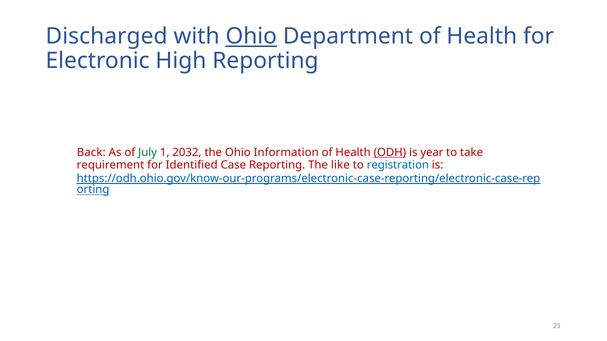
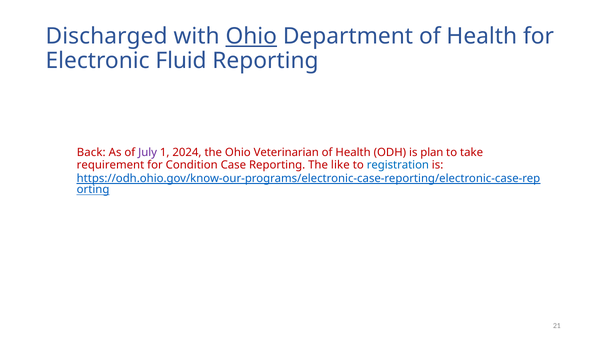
High: High -> Fluid
July colour: green -> purple
2032: 2032 -> 2024
Information: Information -> Veterinarian
ODH underline: present -> none
year: year -> plan
Identified: Identified -> Condition
